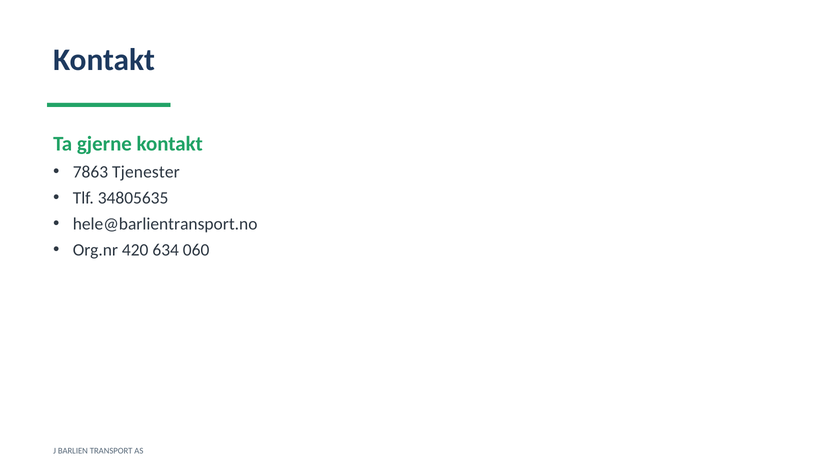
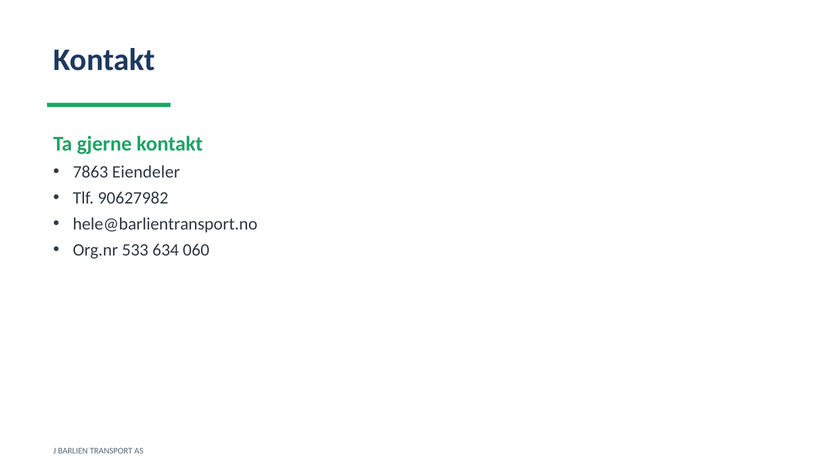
Tjenester: Tjenester -> Eiendeler
34805635: 34805635 -> 90627982
420: 420 -> 533
